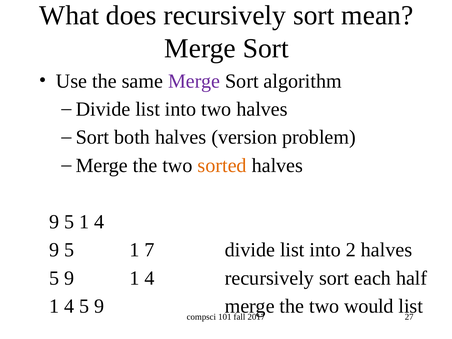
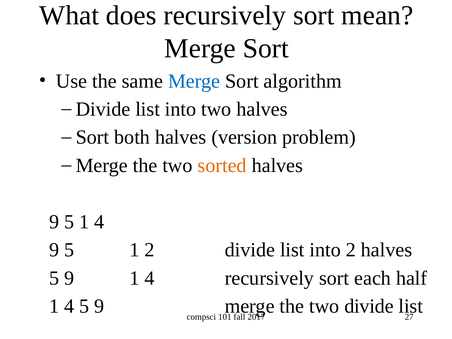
Merge at (194, 81) colour: purple -> blue
1 7: 7 -> 2
two would: would -> divide
